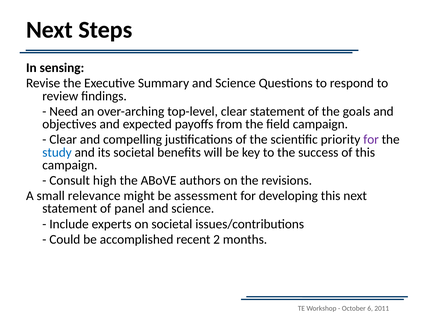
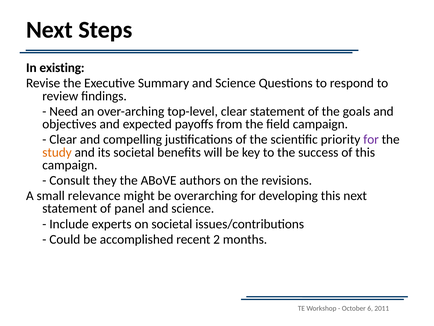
sensing: sensing -> existing
study colour: blue -> orange
high: high -> they
assessment: assessment -> overarching
